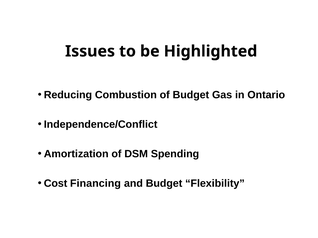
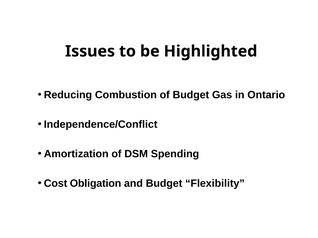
Financing: Financing -> Obligation
